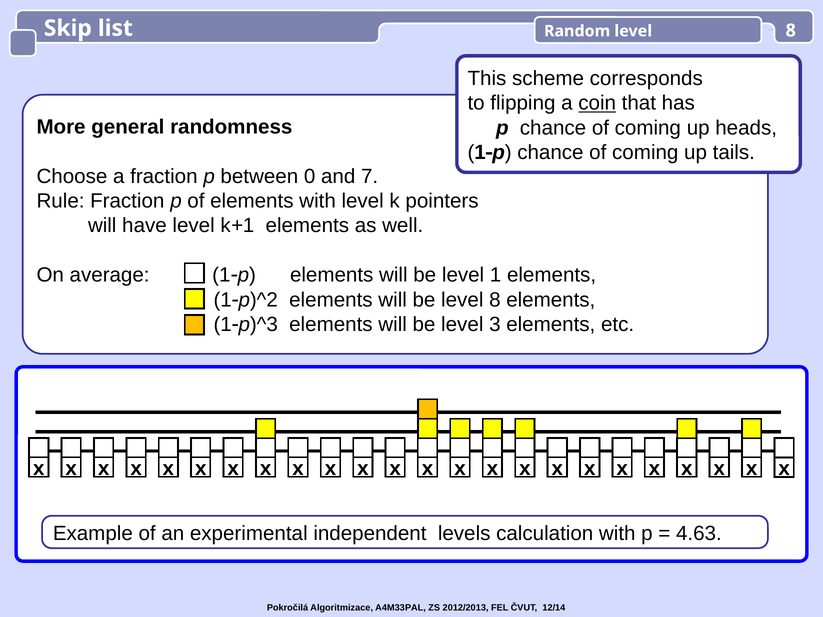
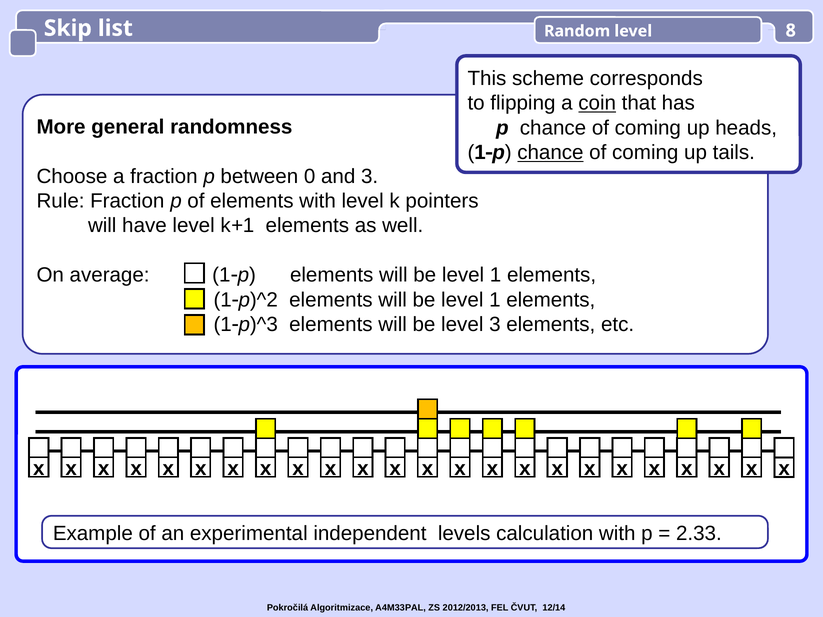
chance at (550, 153) underline: none -> present
and 7: 7 -> 3
8 at (495, 300): 8 -> 1
4.63: 4.63 -> 2.33
